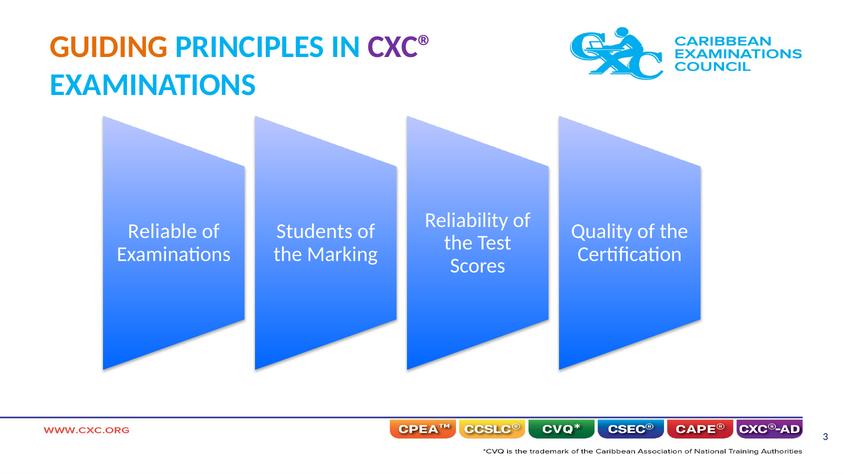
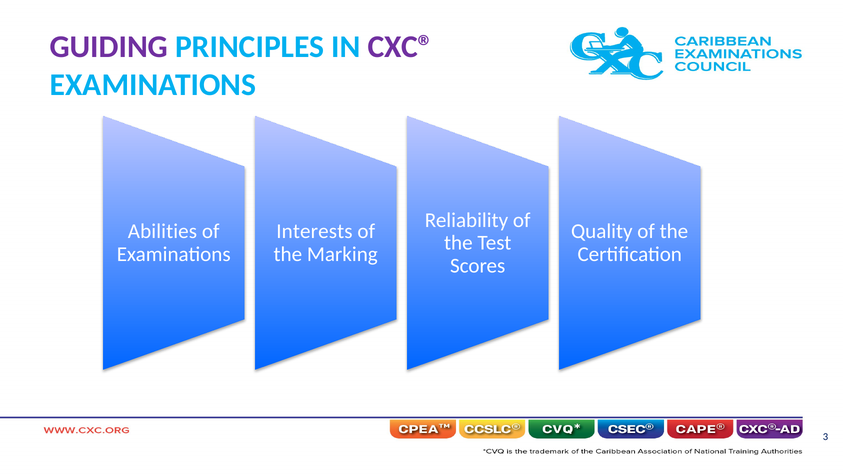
GUIDING colour: orange -> purple
Reliable: Reliable -> Abilities
Students: Students -> Interests
